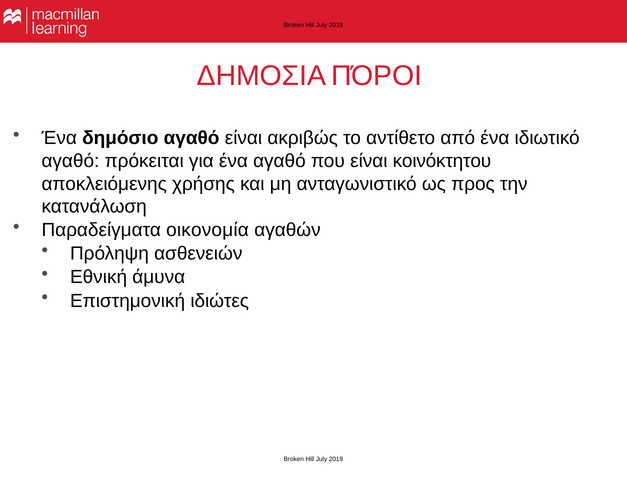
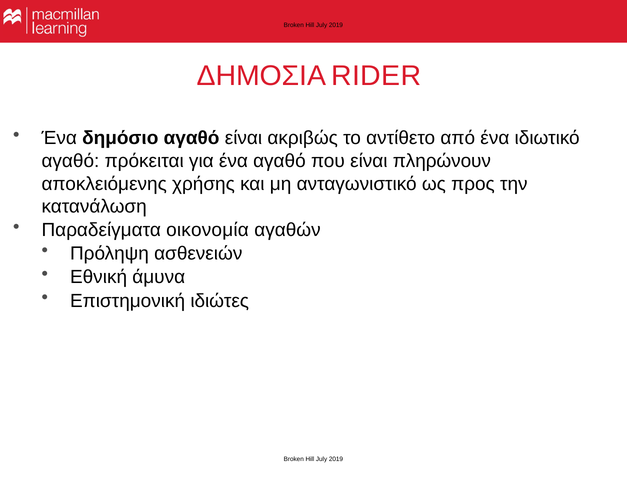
ΠΌΡΟΙ: ΠΌΡΟΙ -> RIDER
κοινόκτητου: κοινόκτητου -> πληρώνουν
